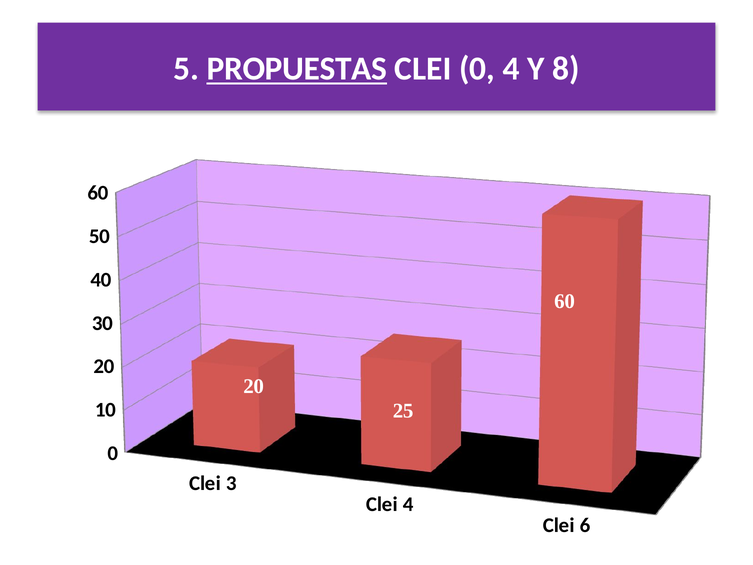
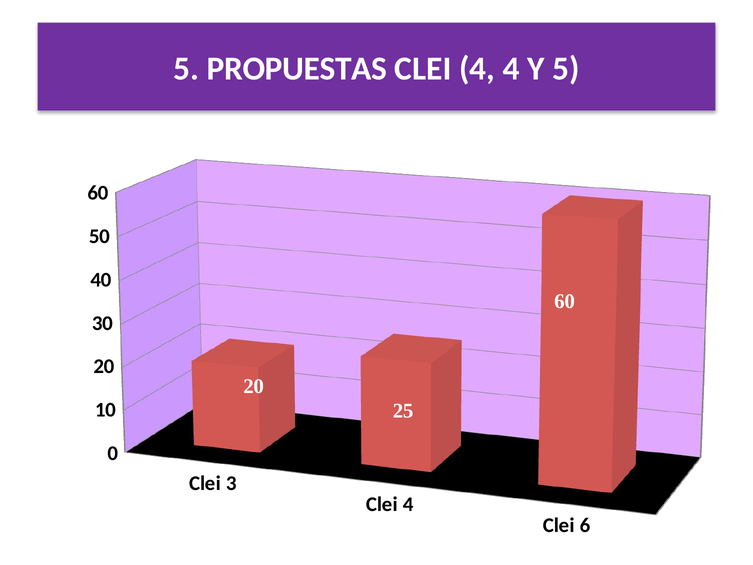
PROPUESTAS underline: present -> none
0 at (477, 69): 0 -> 4
Y 8: 8 -> 5
